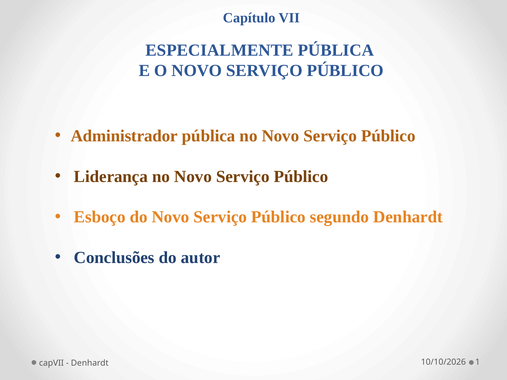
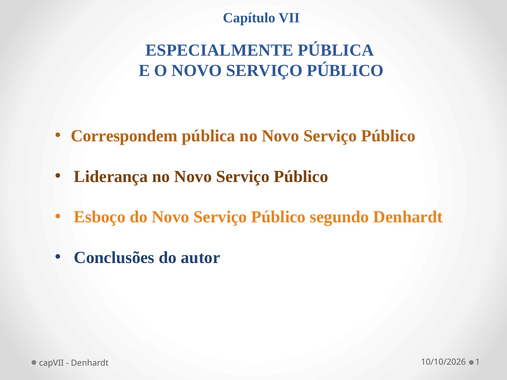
Administrador: Administrador -> Correspondem
